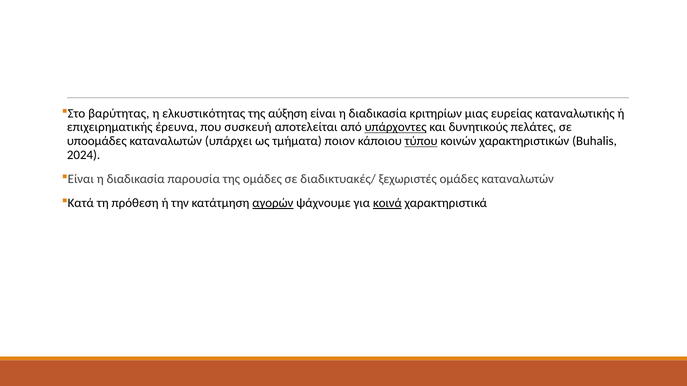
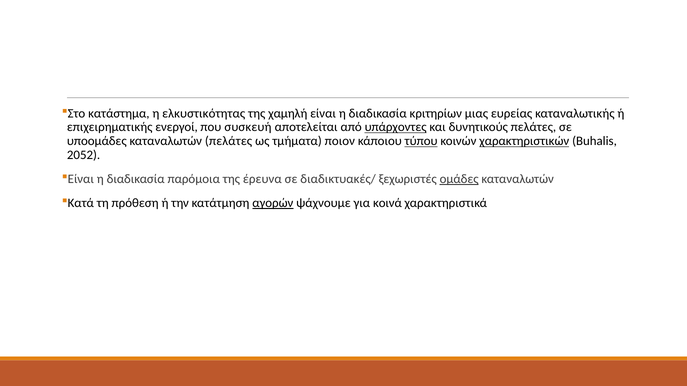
βαρύτητας: βαρύτητας -> κατάστημα
αύξηση: αύξηση -> χαμηλή
έρευνα: έρευνα -> ενεργοί
καταναλωτών υπάρχει: υπάρχει -> πελάτες
χαρακτηριστικών underline: none -> present
2024: 2024 -> 2052
παρουσία: παρουσία -> παρόμοια
της ομάδες: ομάδες -> έρευνα
ομάδες at (459, 179) underline: none -> present
κοινά underline: present -> none
